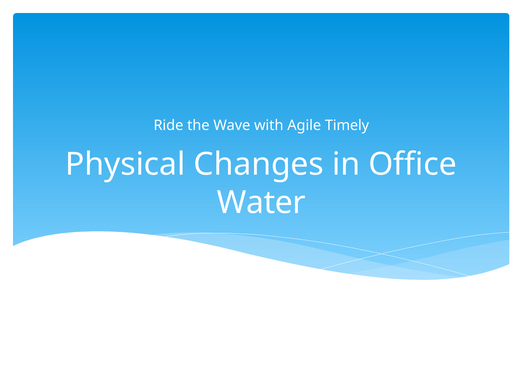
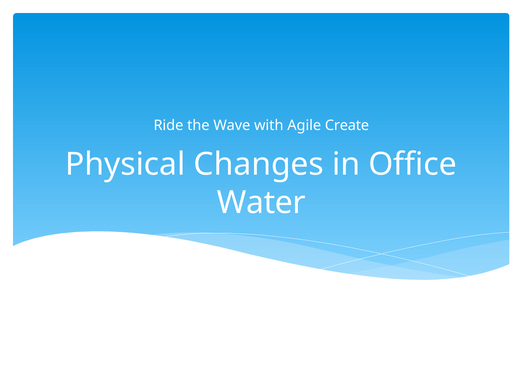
Timely: Timely -> Create
